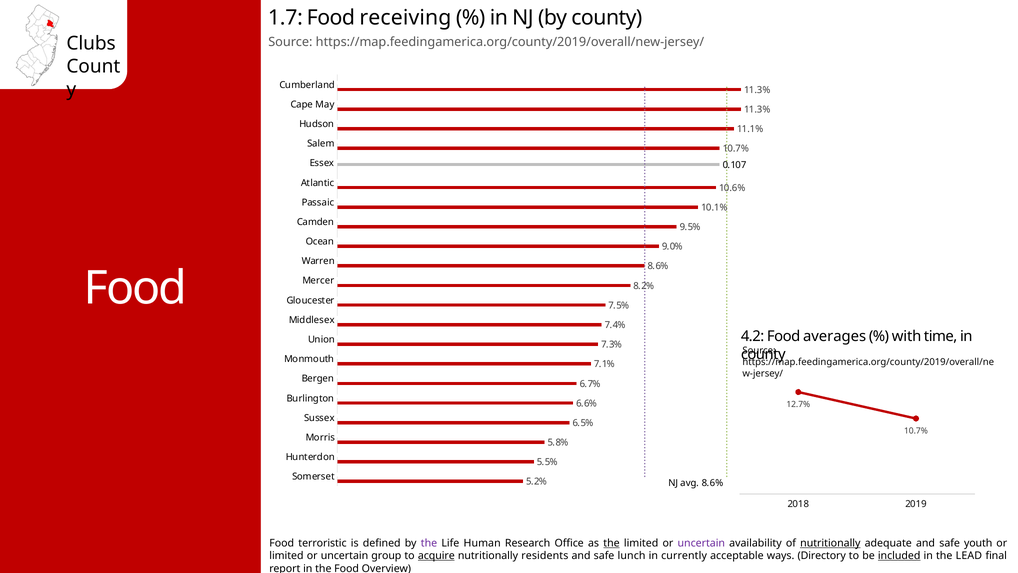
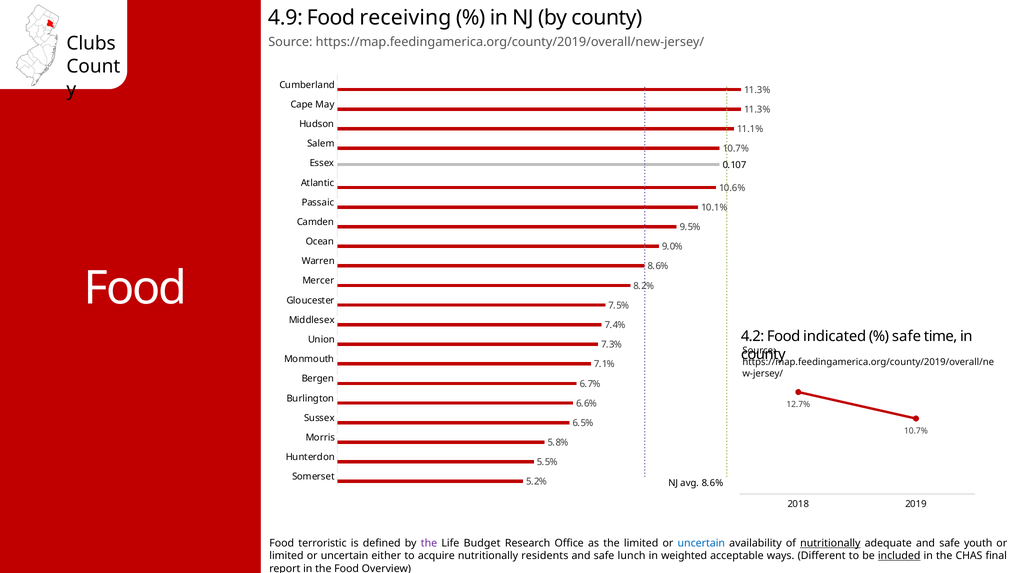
1.7: 1.7 -> 4.9
averages: averages -> indicated
with at (907, 336): with -> safe
Human: Human -> Budget
the at (612, 543) underline: present -> none
uncertain at (701, 543) colour: purple -> blue
group: group -> either
acquire underline: present -> none
currently: currently -> weighted
Directory: Directory -> Different
LEAD: LEAD -> CHAS
